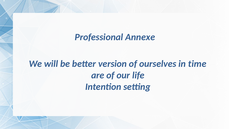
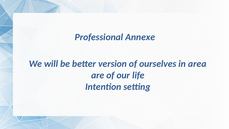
time: time -> area
